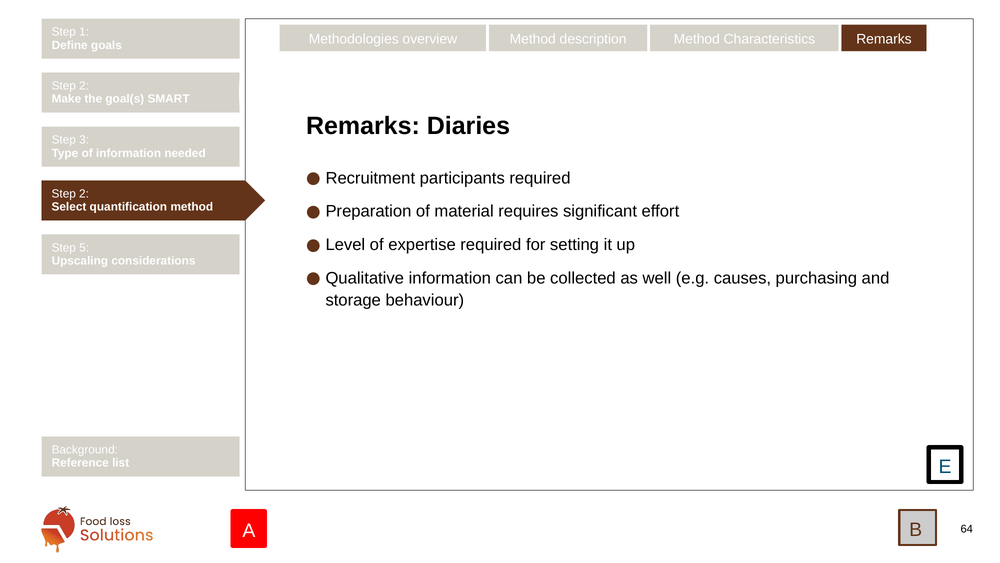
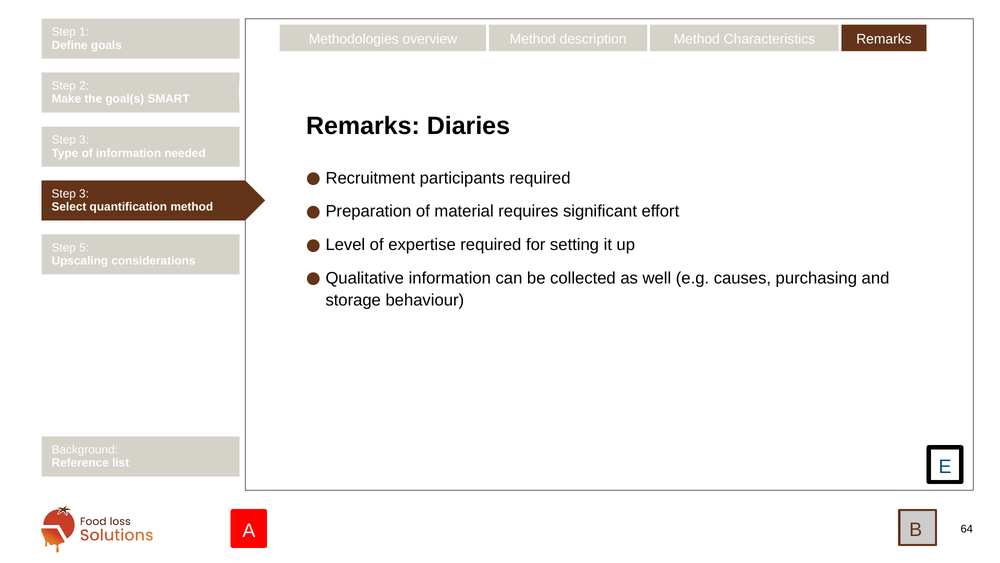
2 at (84, 194): 2 -> 3
